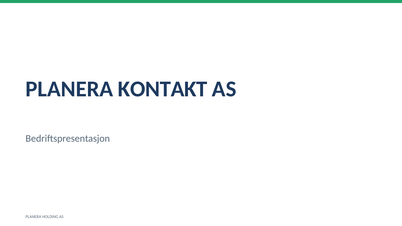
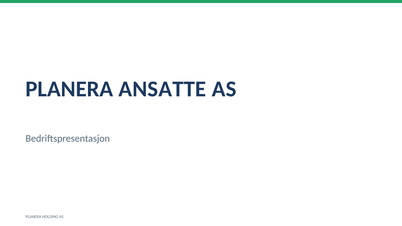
KONTAKT: KONTAKT -> ANSATTE
